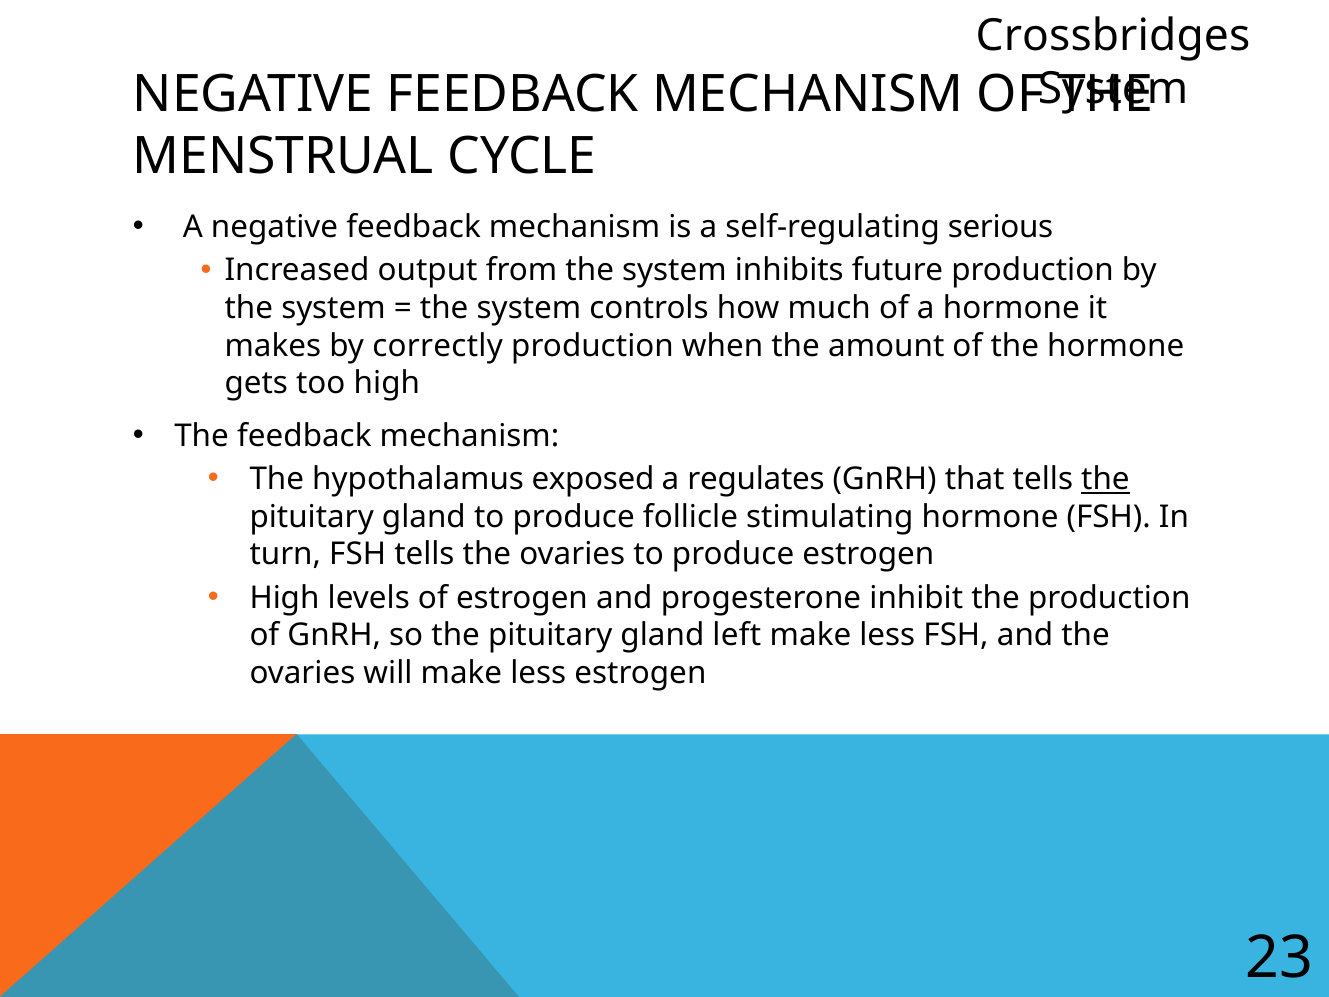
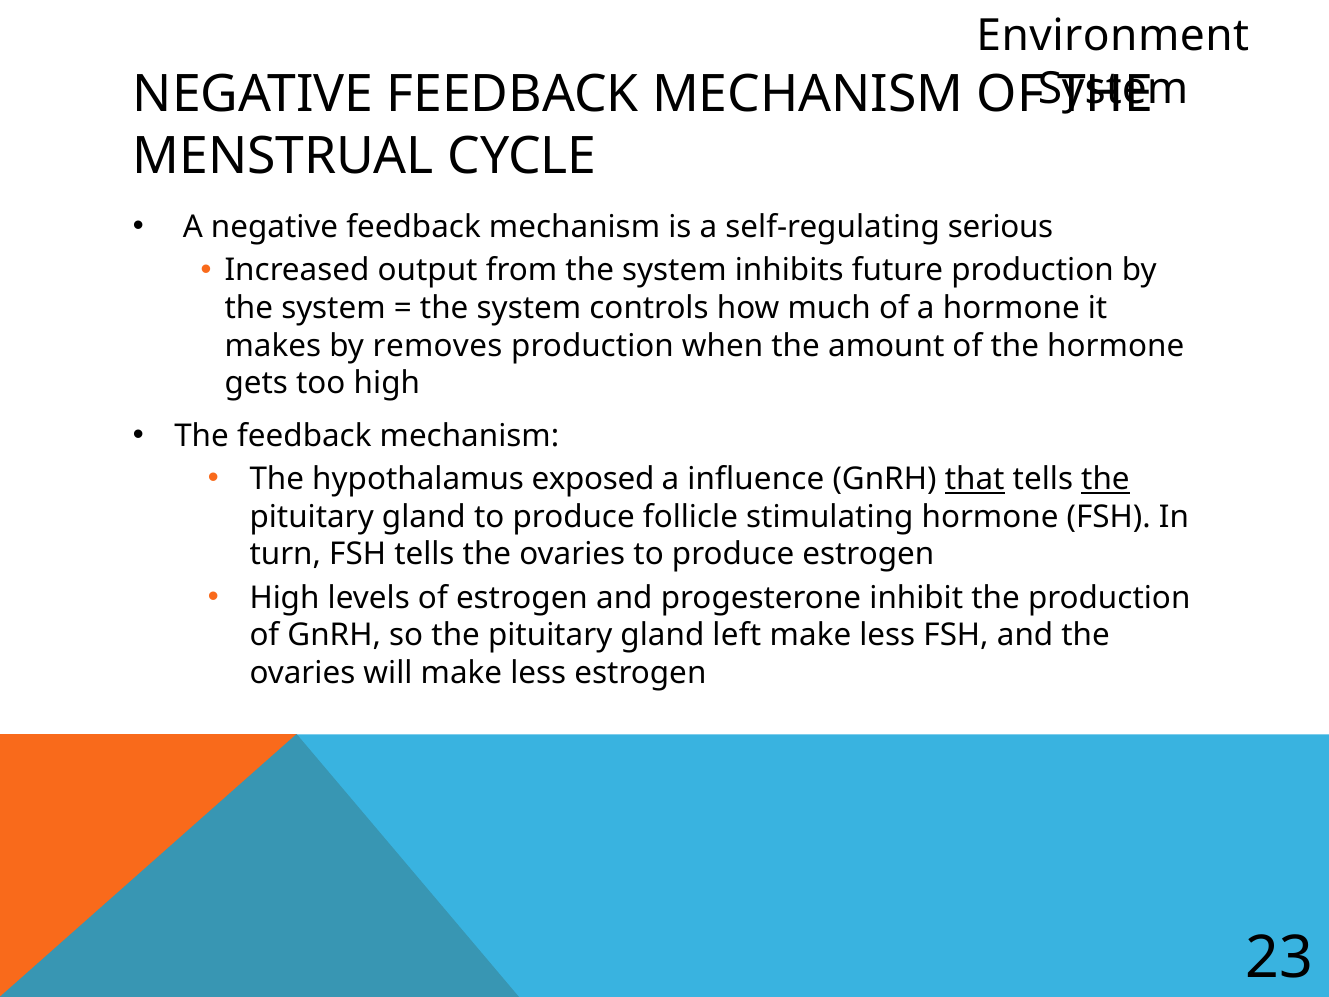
Crossbridges: Crossbridges -> Environment
correctly: correctly -> removes
regulates: regulates -> influence
that underline: none -> present
